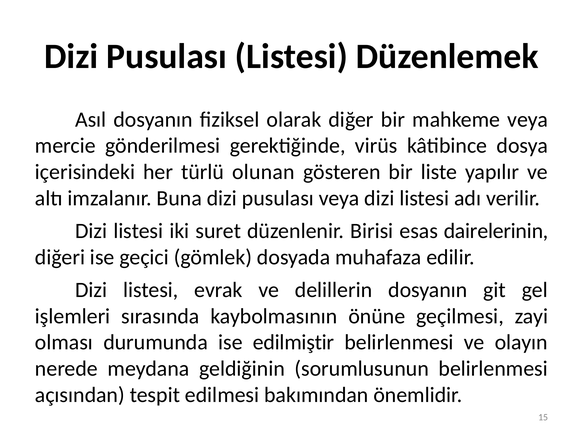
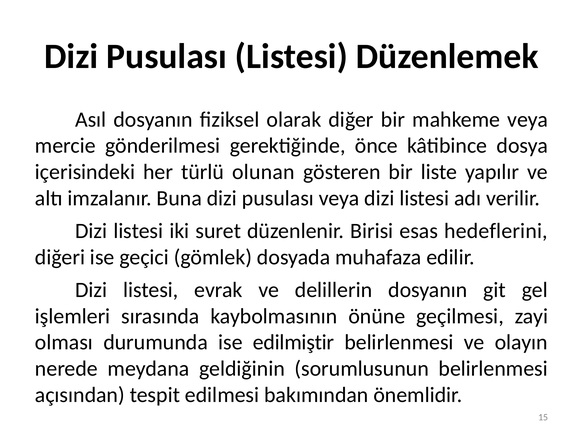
virüs: virüs -> önce
dairelerinin: dairelerinin -> hedeflerini
